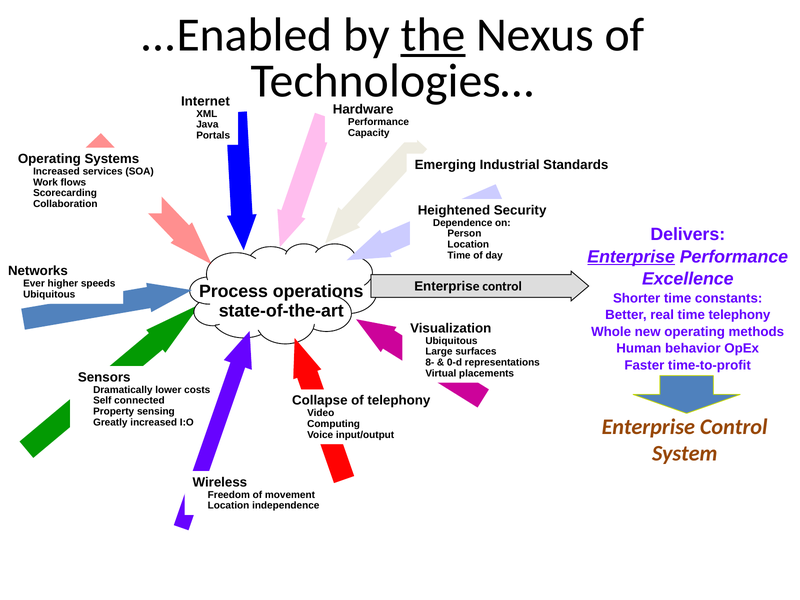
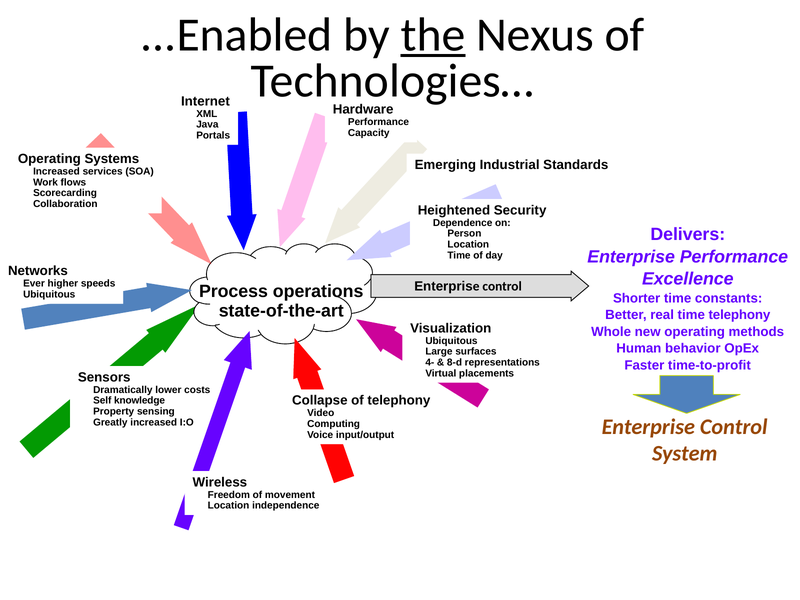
Enterprise at (631, 257) underline: present -> none
8-: 8- -> 4-
0-d: 0-d -> 8-d
connected: connected -> knowledge
